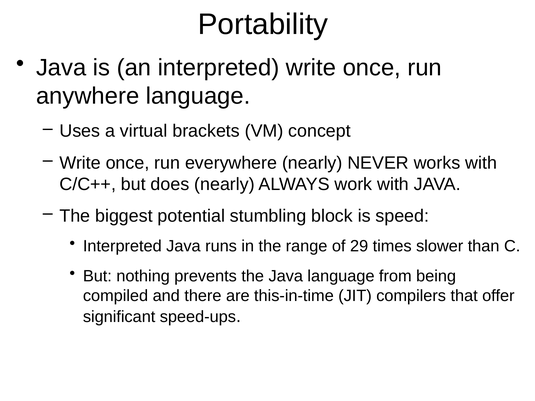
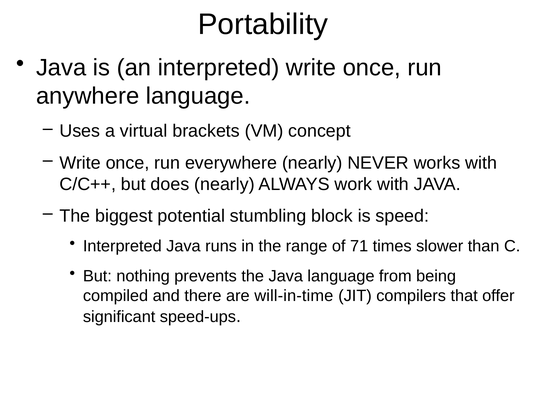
29: 29 -> 71
this-in-time: this-in-time -> will-in-time
